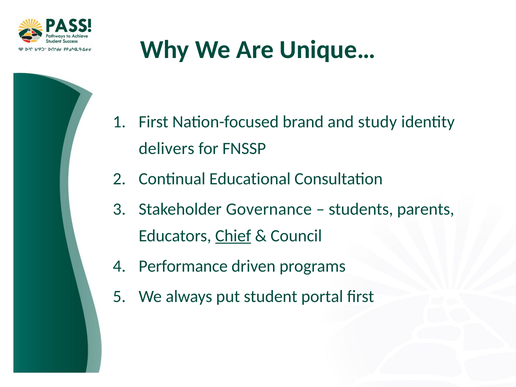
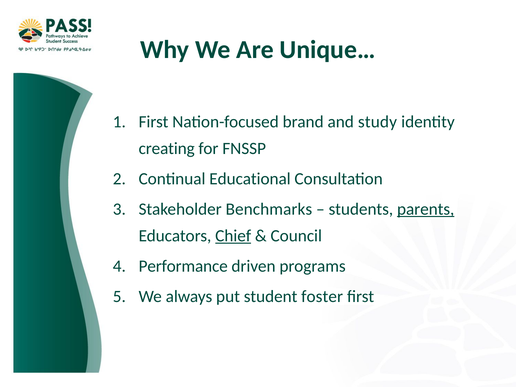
delivers: delivers -> creating
Governance: Governance -> Benchmarks
parents underline: none -> present
portal: portal -> foster
